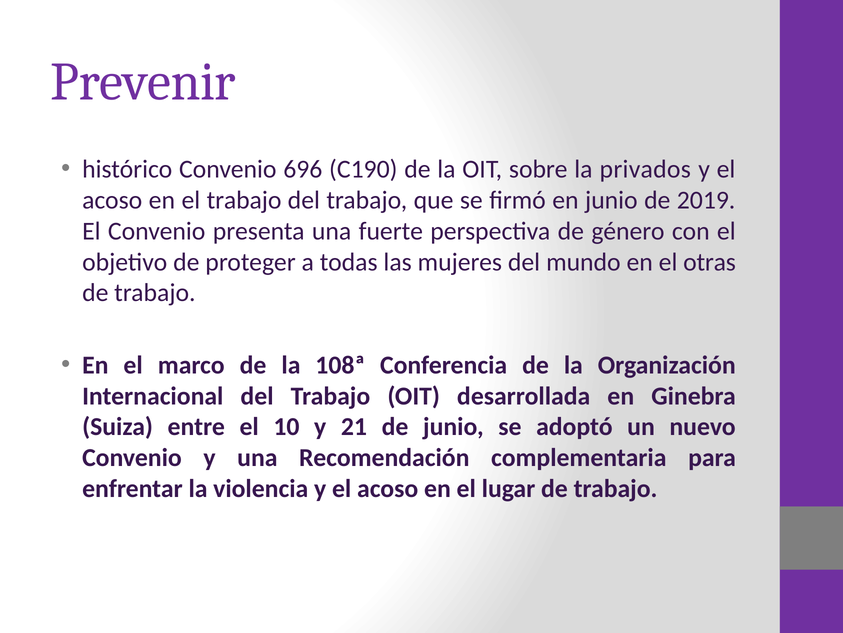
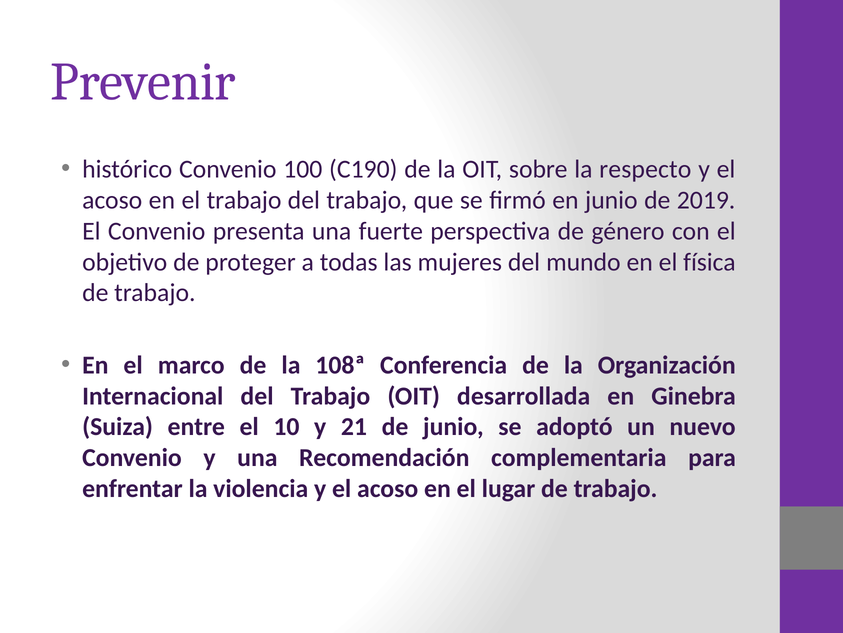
696: 696 -> 100
privados: privados -> respecto
otras: otras -> física
